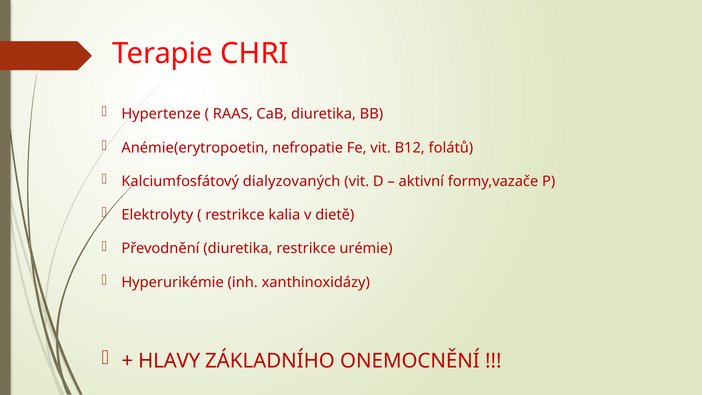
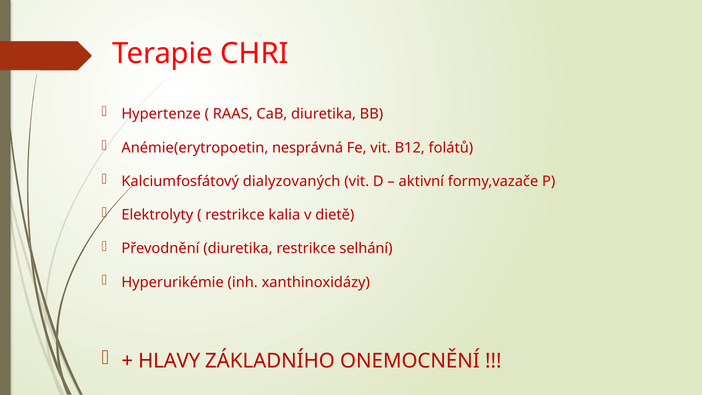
nefropatie: nefropatie -> nesprávná
urémie: urémie -> selhání
